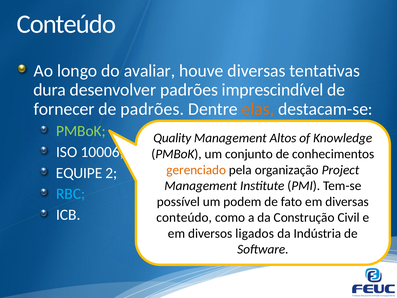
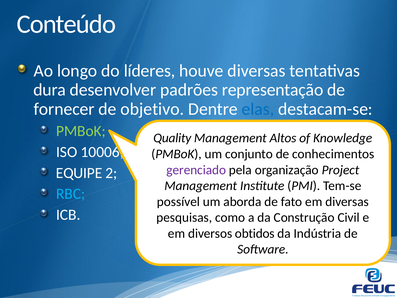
avaliar: avaliar -> líderes
imprescindível: imprescindível -> representação
de padrões: padrões -> objetivo
elas colour: orange -> blue
gerenciado colour: orange -> purple
podem: podem -> aborda
conteúdo at (184, 217): conteúdo -> pesquisas
ligados: ligados -> obtidos
